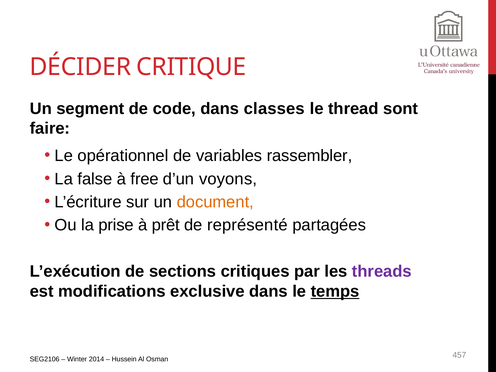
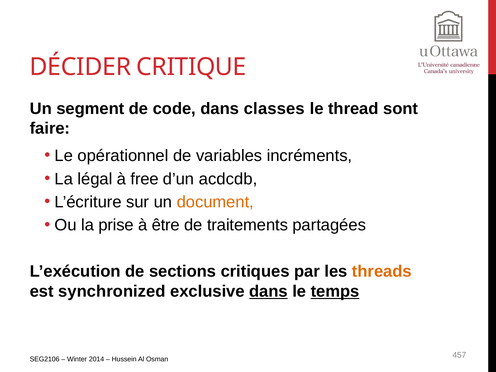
rassembler: rassembler -> incréments
false: false -> légal
voyons: voyons -> acdcdb
prêt: prêt -> être
représenté: représenté -> traitements
threads colour: purple -> orange
modifications: modifications -> synchronized
dans at (269, 291) underline: none -> present
